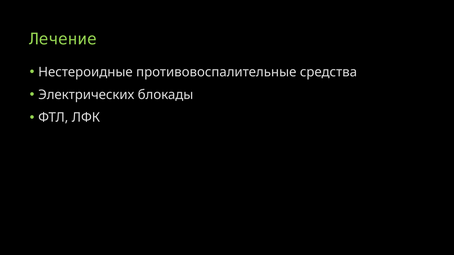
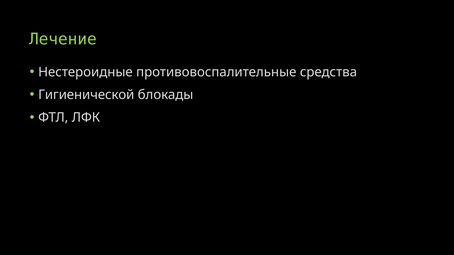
Электрических: Электрических -> Гигиенической
